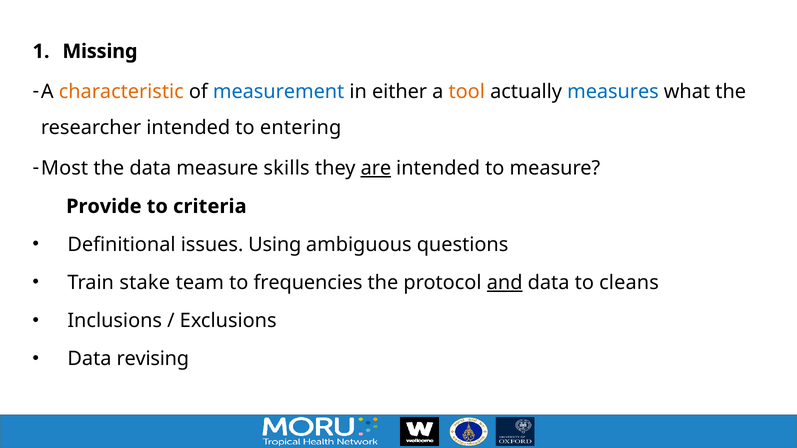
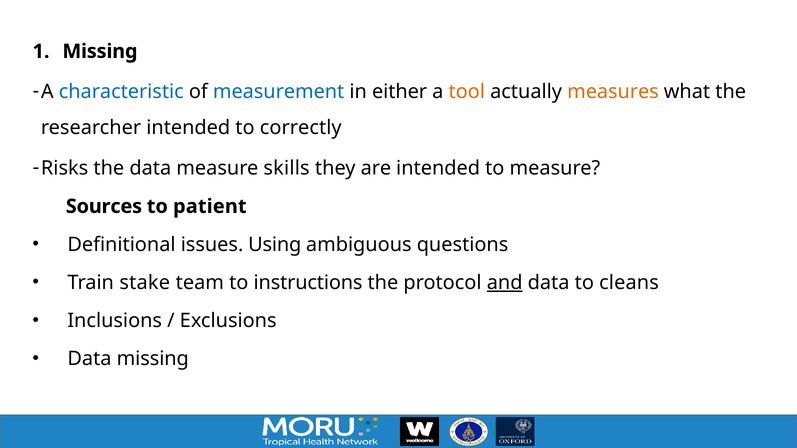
characteristic colour: orange -> blue
measures colour: blue -> orange
entering: entering -> correctly
Most: Most -> Risks
are underline: present -> none
Provide: Provide -> Sources
criteria: criteria -> patient
frequencies: frequencies -> instructions
Data revising: revising -> missing
